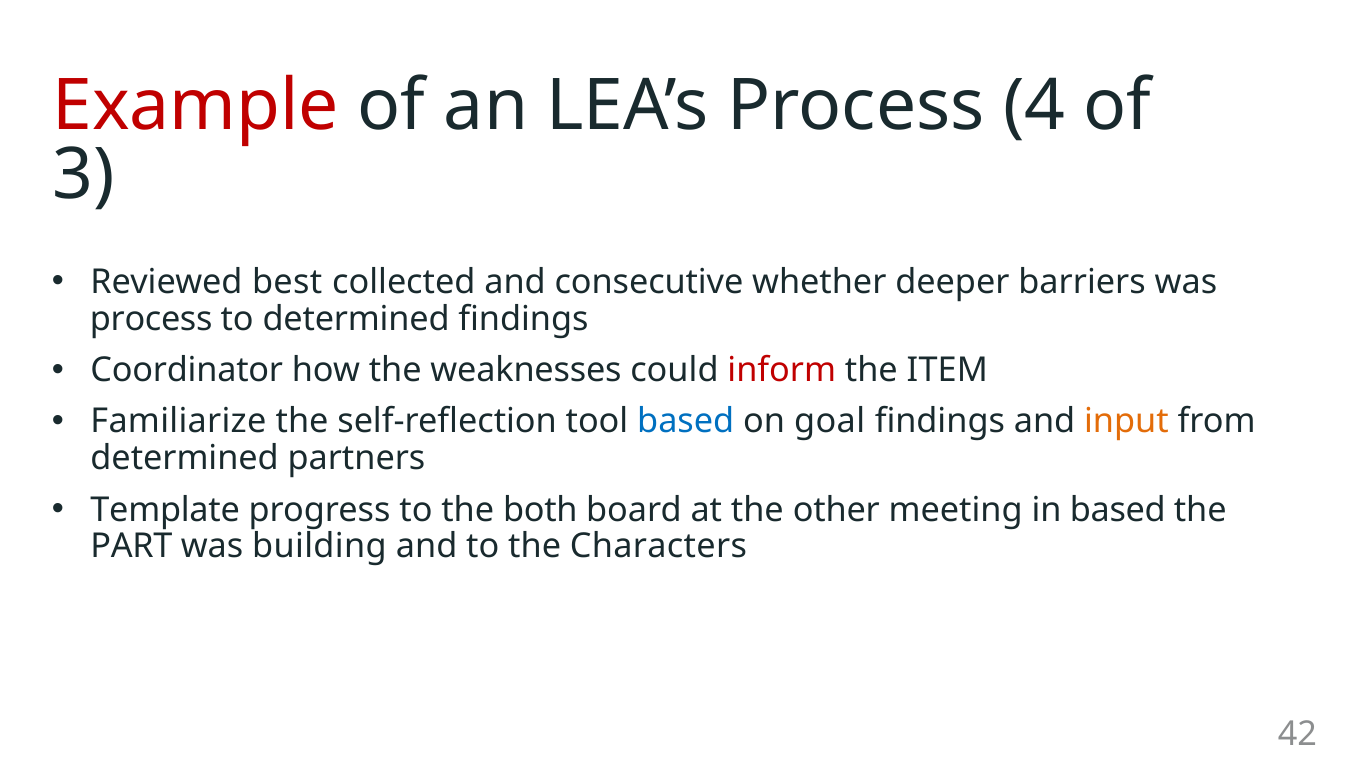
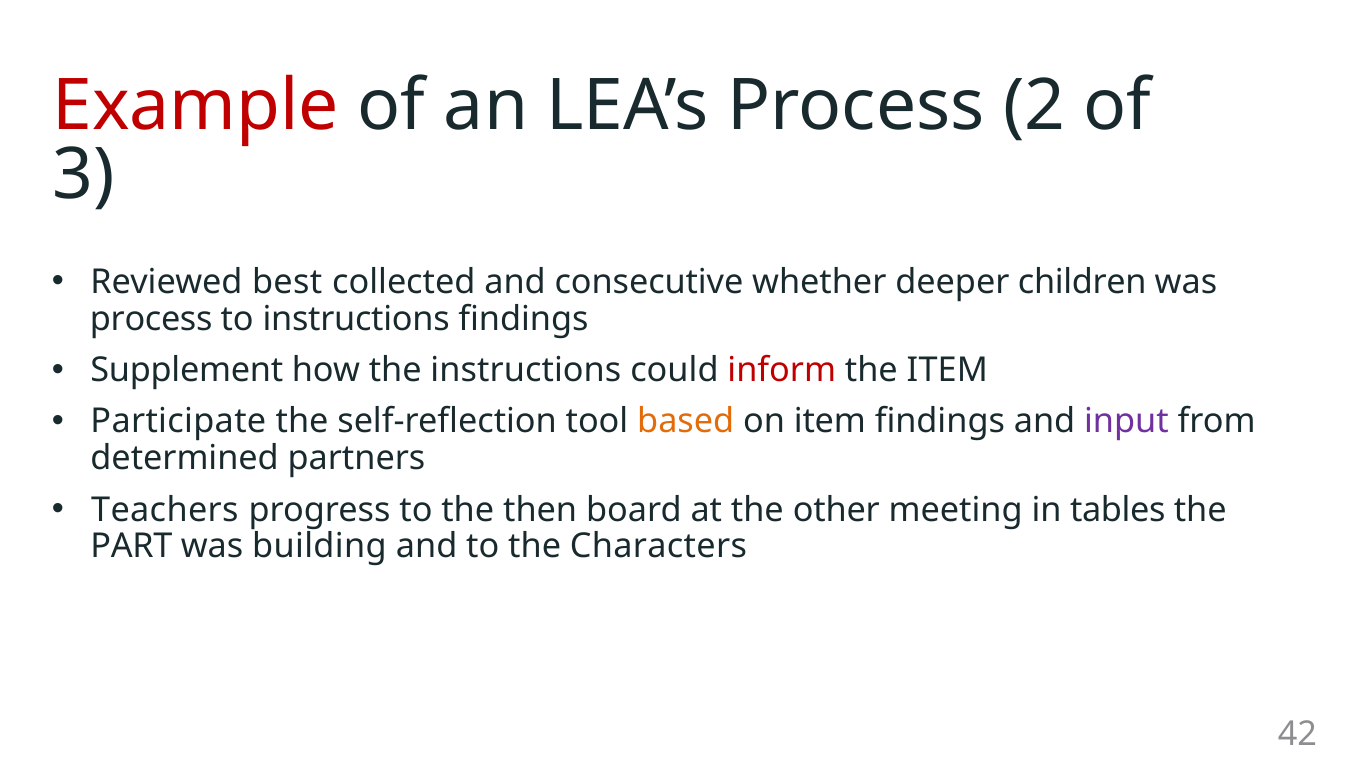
4: 4 -> 2
barriers: barriers -> children
to determined: determined -> instructions
Coordinator: Coordinator -> Supplement
the weaknesses: weaknesses -> instructions
Familiarize: Familiarize -> Participate
based at (686, 421) colour: blue -> orange
on goal: goal -> item
input colour: orange -> purple
Template: Template -> Teachers
both: both -> then
in based: based -> tables
